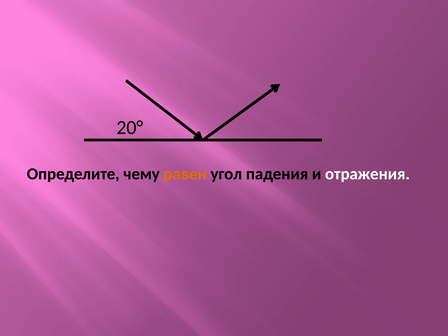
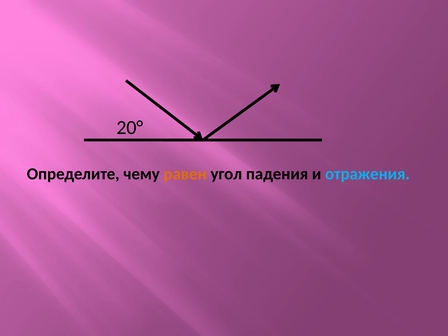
отражения colour: white -> light blue
